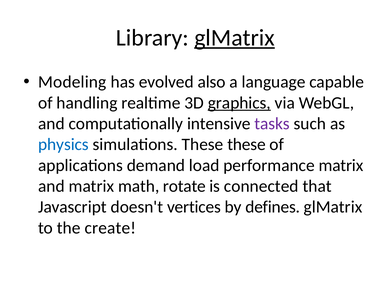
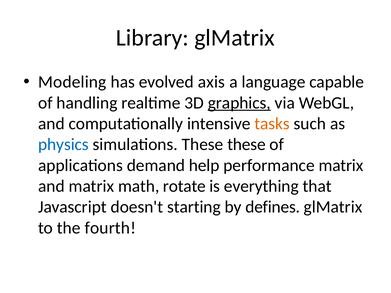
glMatrix at (235, 38) underline: present -> none
also: also -> axis
tasks colour: purple -> orange
load: load -> help
connected: connected -> everything
vertices: vertices -> starting
create: create -> fourth
